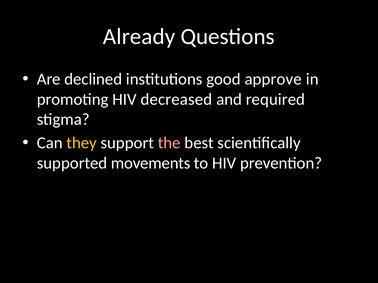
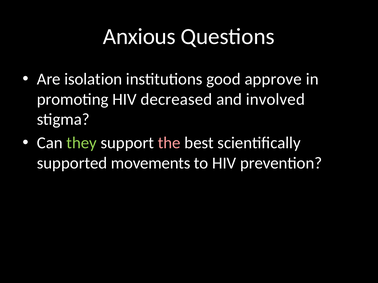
Already: Already -> Anxious
declined: declined -> isolation
required: required -> involved
they colour: yellow -> light green
